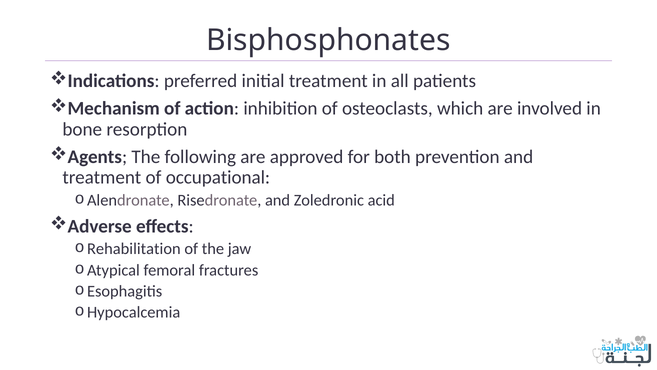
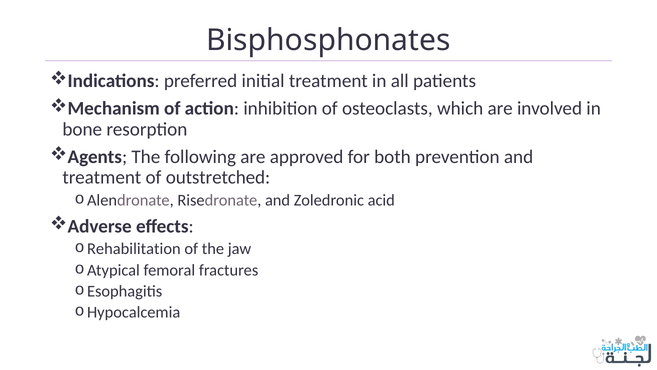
occupational: occupational -> outstretched
